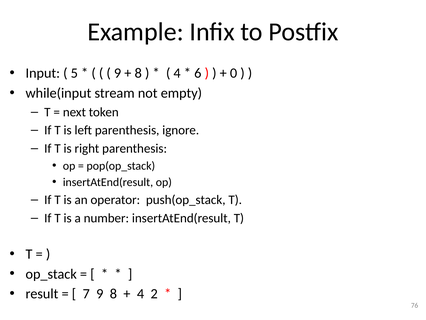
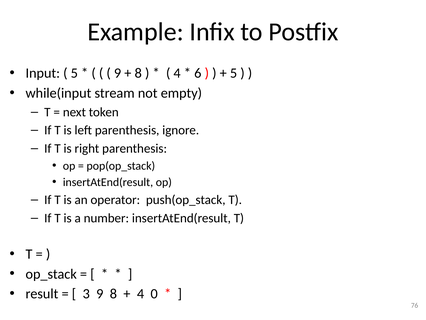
0 at (234, 73): 0 -> 5
7: 7 -> 3
2: 2 -> 0
